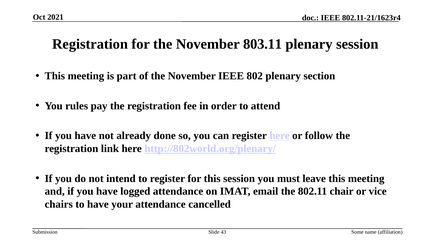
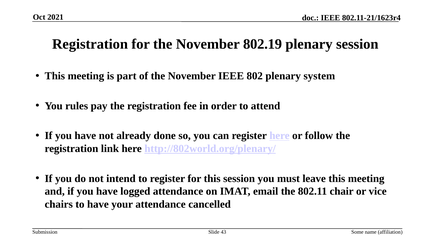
803.11: 803.11 -> 802.19
section: section -> system
